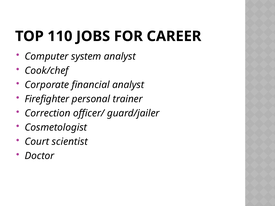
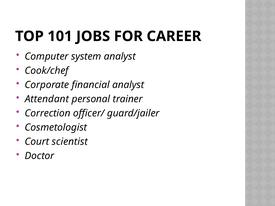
110: 110 -> 101
Firefighter: Firefighter -> Attendant
